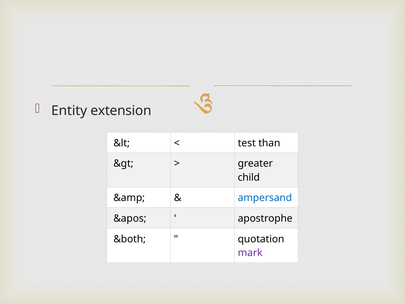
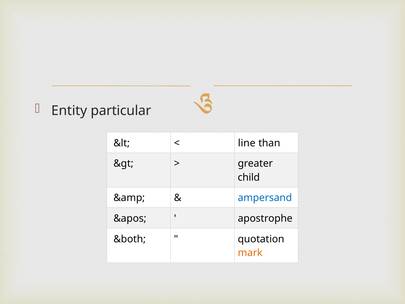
extension: extension -> particular
test: test -> line
mark colour: purple -> orange
